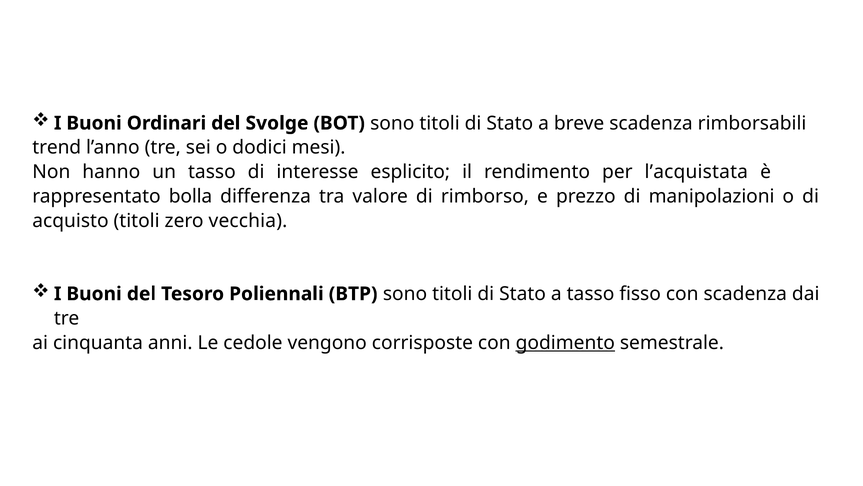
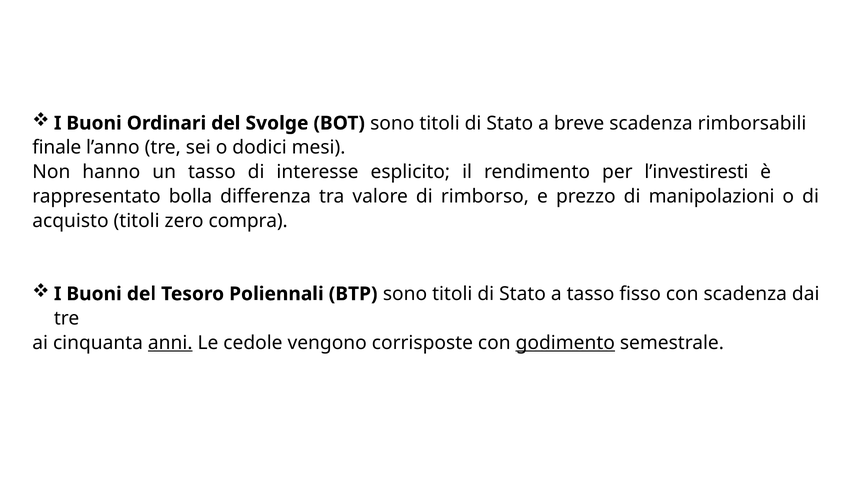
trend: trend -> finale
l’acquistata: l’acquistata -> l’investiresti
vecchia: vecchia -> compra
anni underline: none -> present
